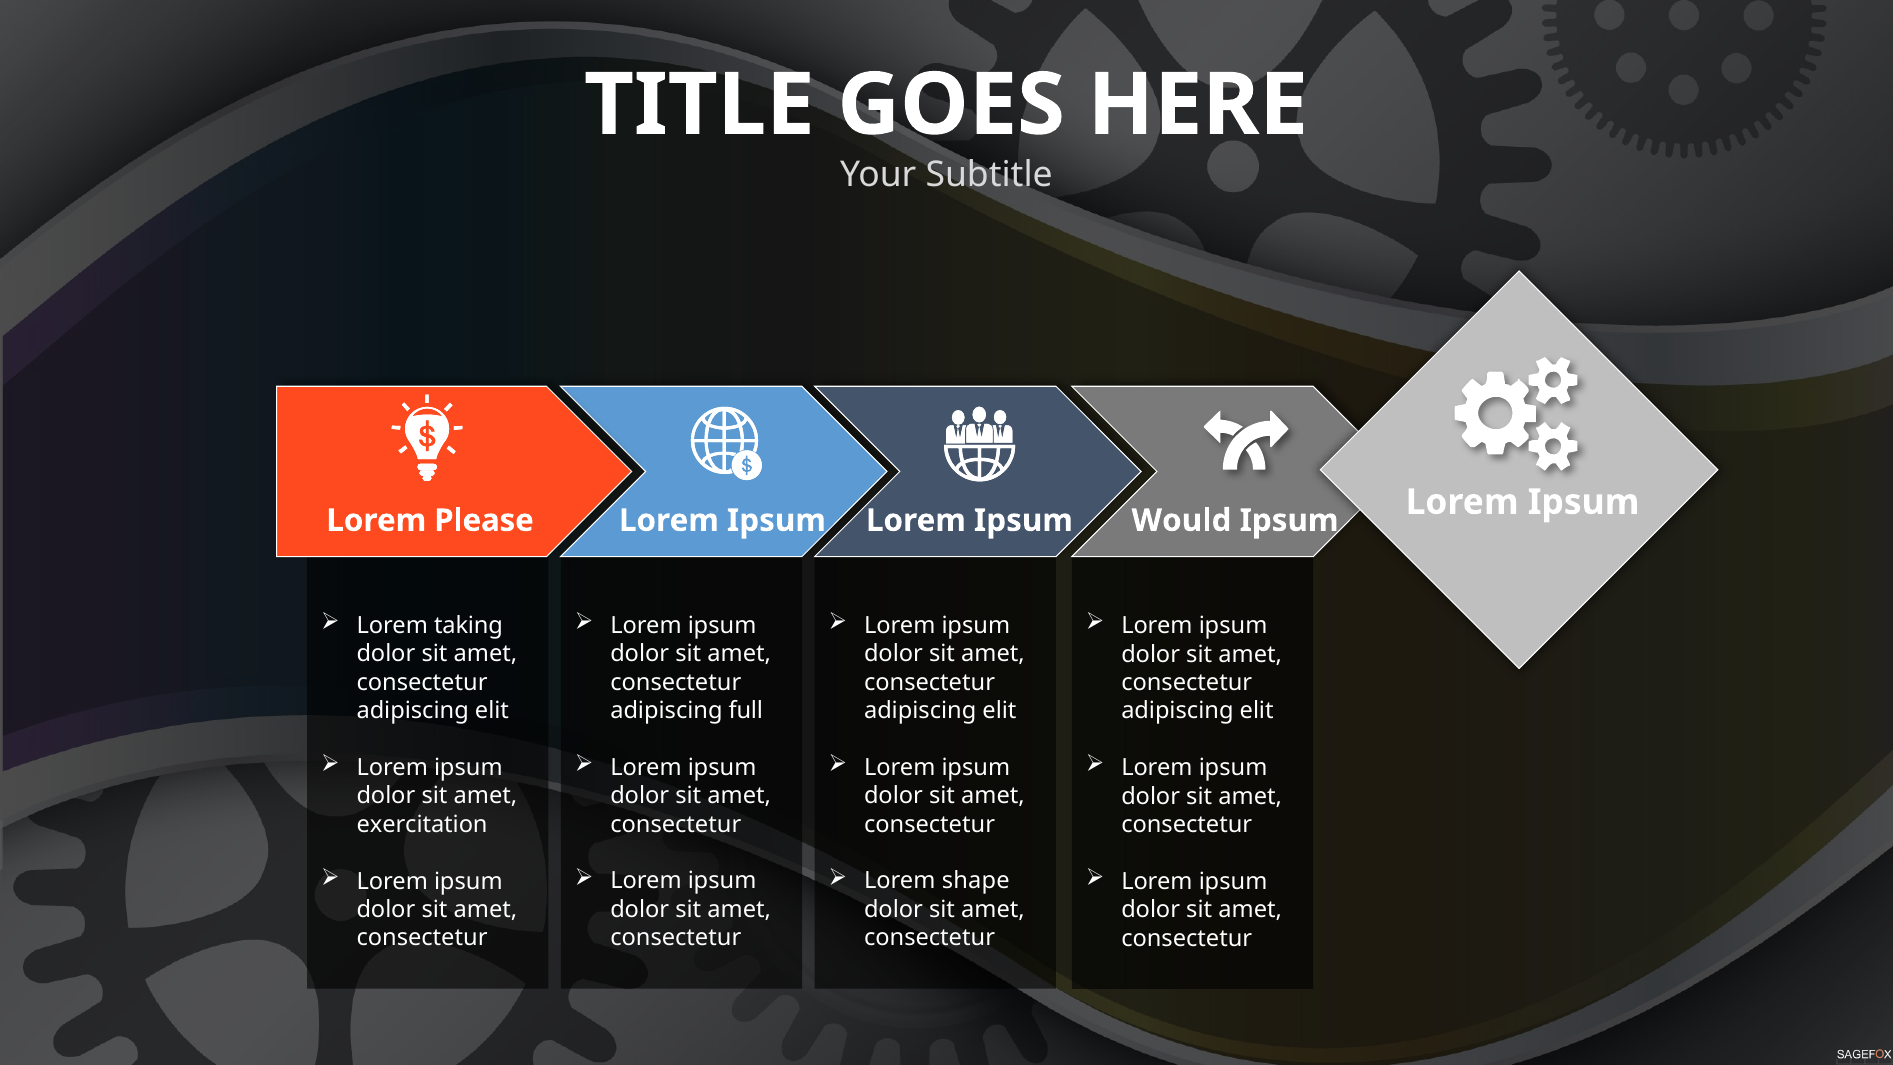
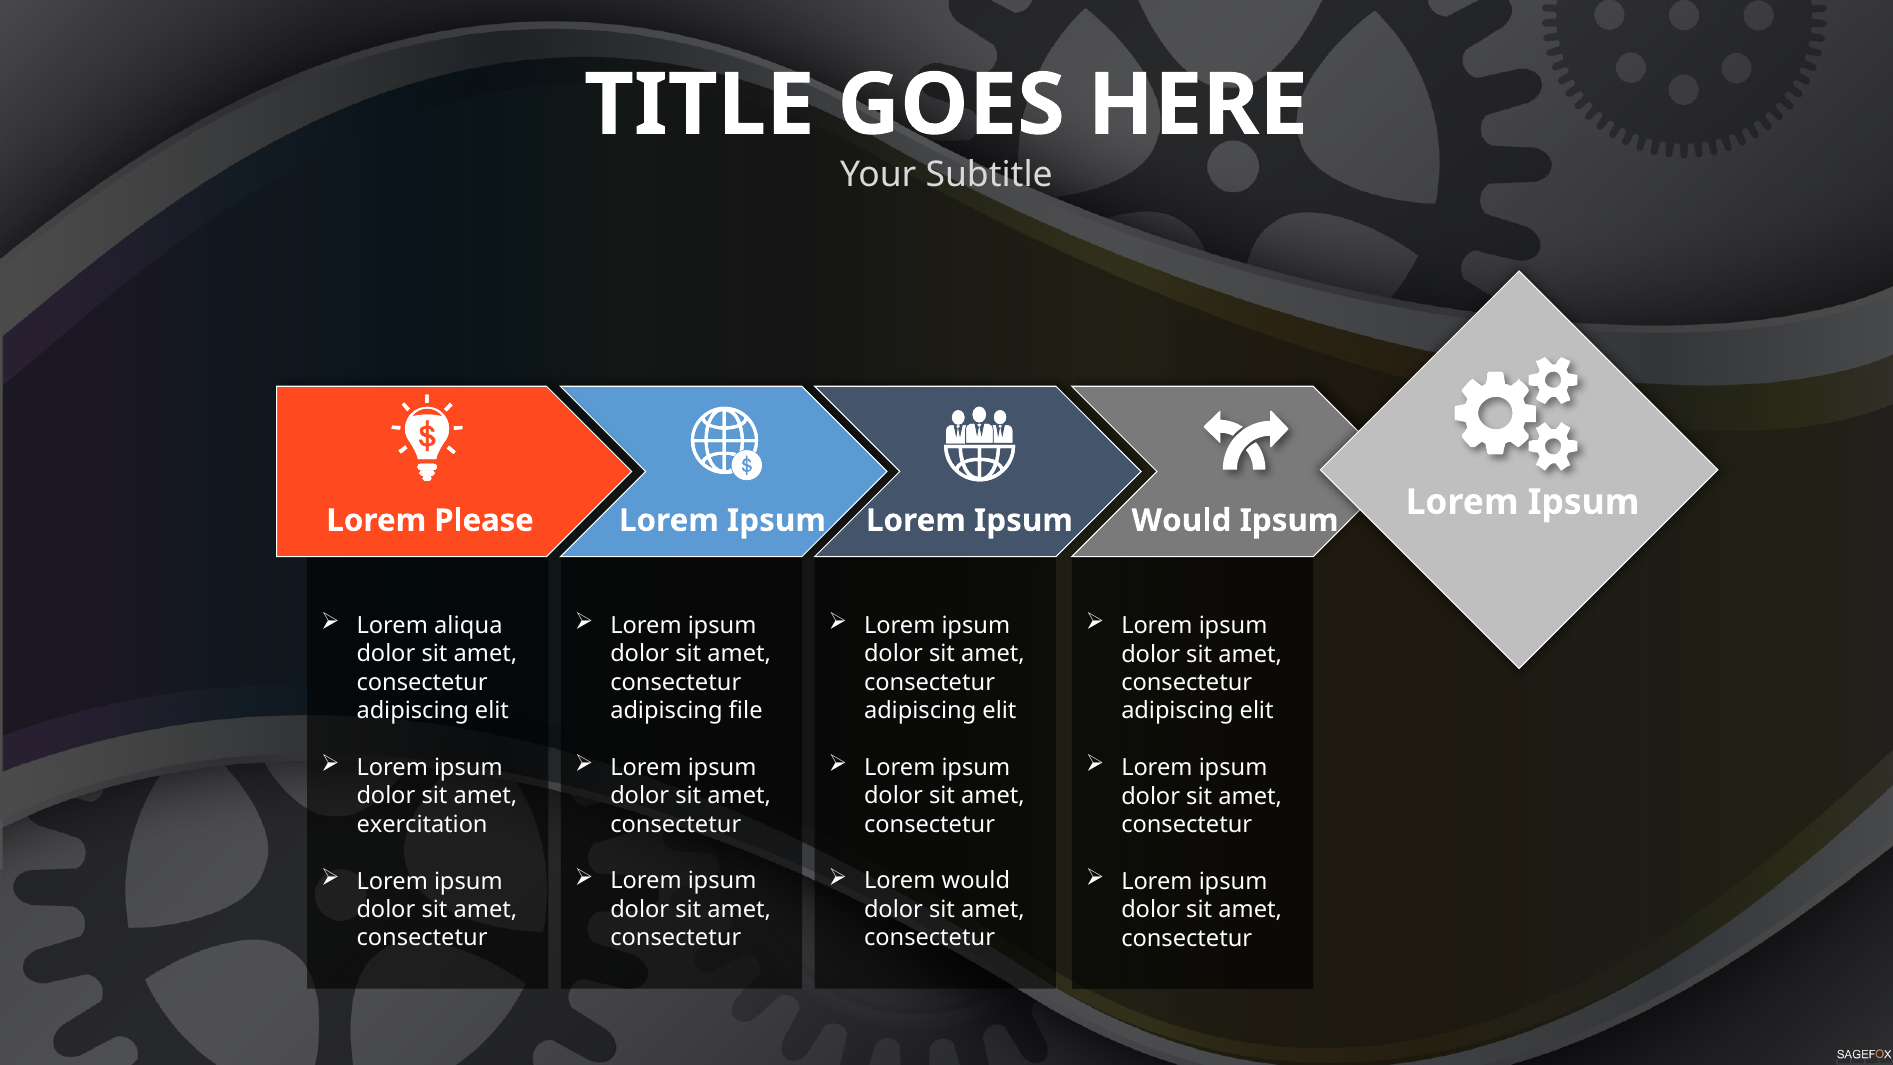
taking: taking -> aliqua
full: full -> file
Lorem shape: shape -> would
